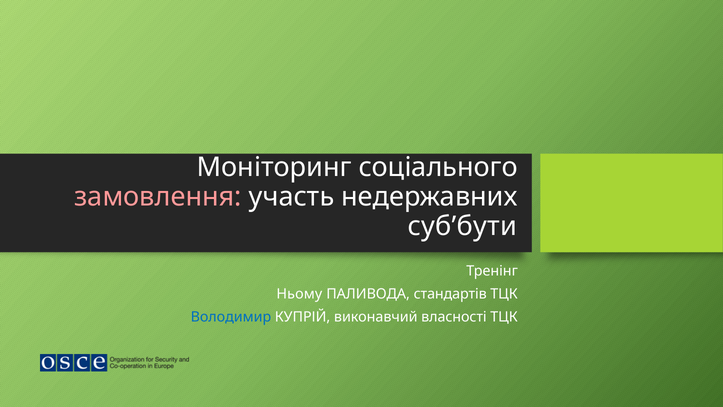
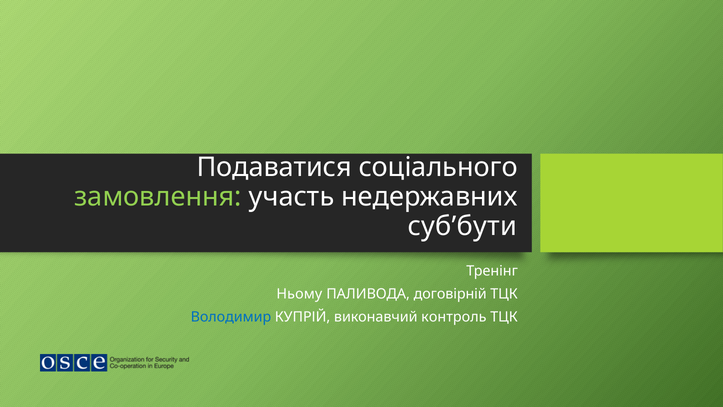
Моніторинг: Моніторинг -> Подаватися
замовлення colour: pink -> light green
стандартів: стандартів -> договірній
власності: власності -> контроль
